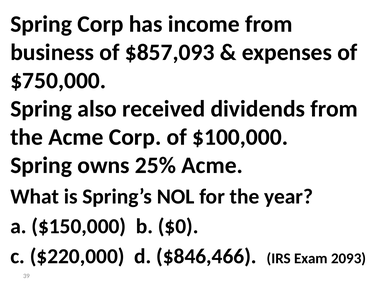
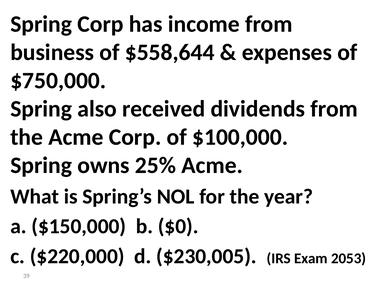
$857,093: $857,093 -> $558,644
$846,466: $846,466 -> $230,005
2093: 2093 -> 2053
